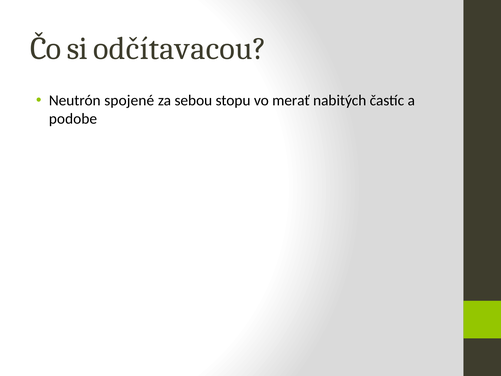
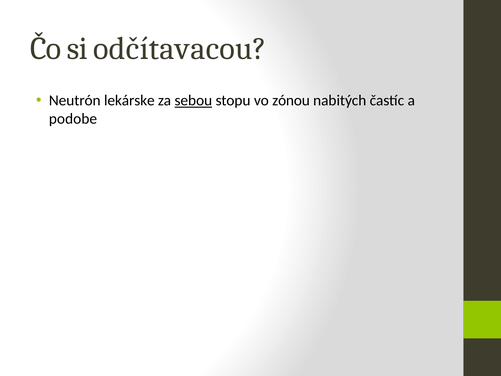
spojené: spojené -> lekárske
sebou underline: none -> present
merať: merať -> zónou
